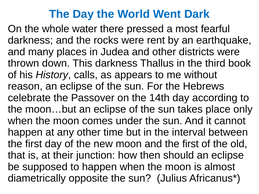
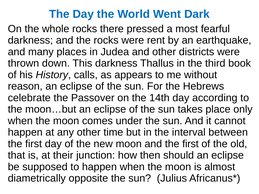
whole water: water -> rocks
